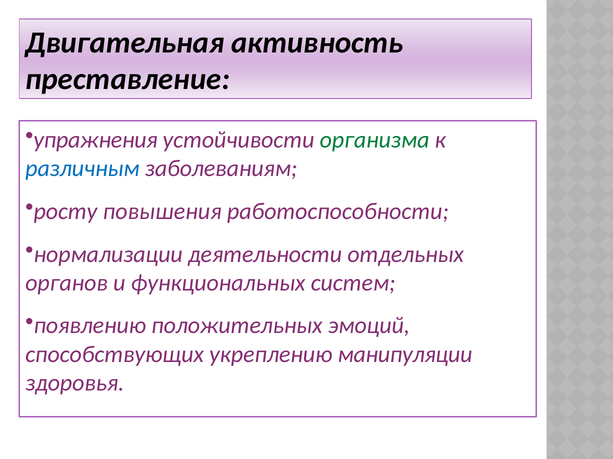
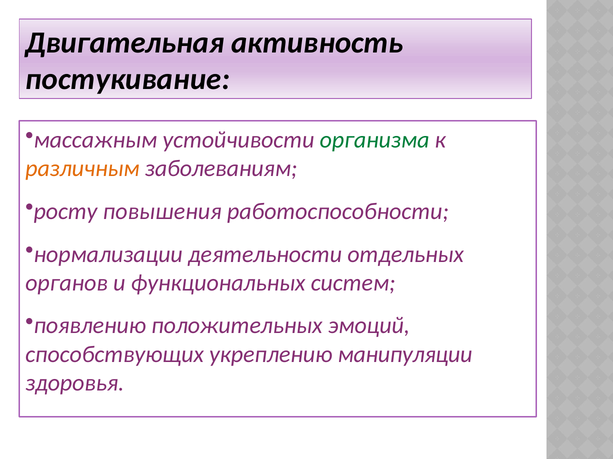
преставление: преставление -> постукивание
упражнения: упражнения -> массажным
различным colour: blue -> orange
